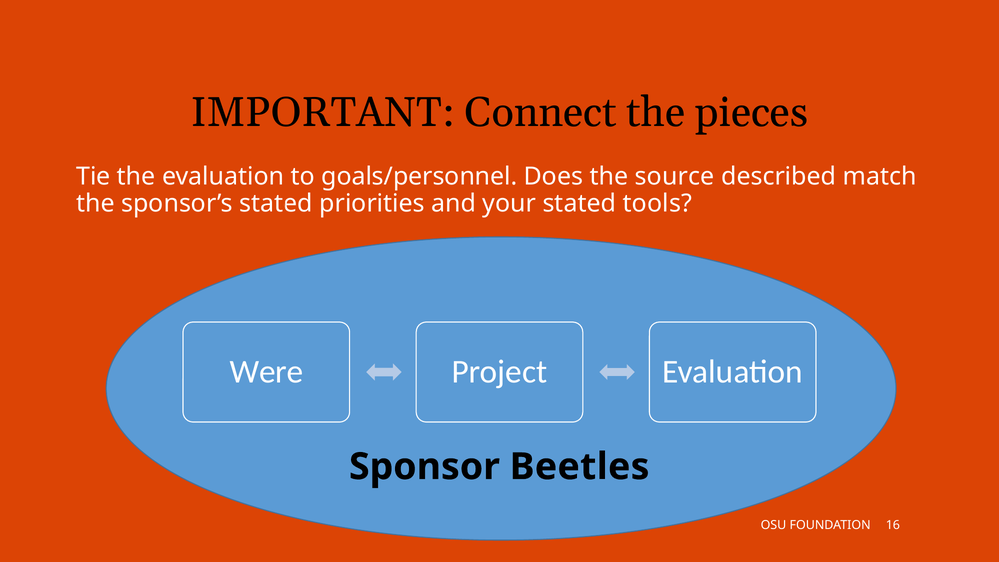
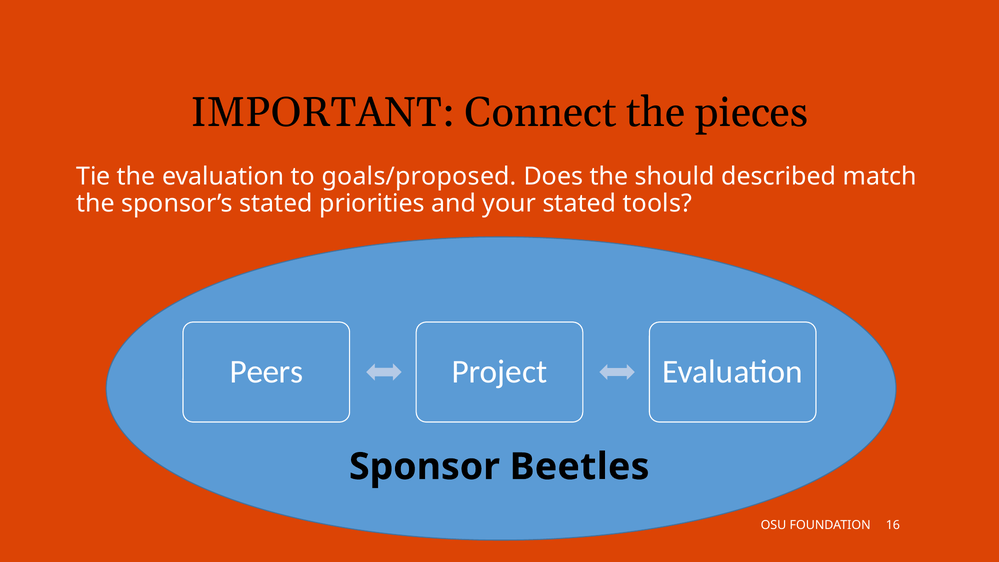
goals/personnel: goals/personnel -> goals/proposed
source: source -> should
Were: Were -> Peers
